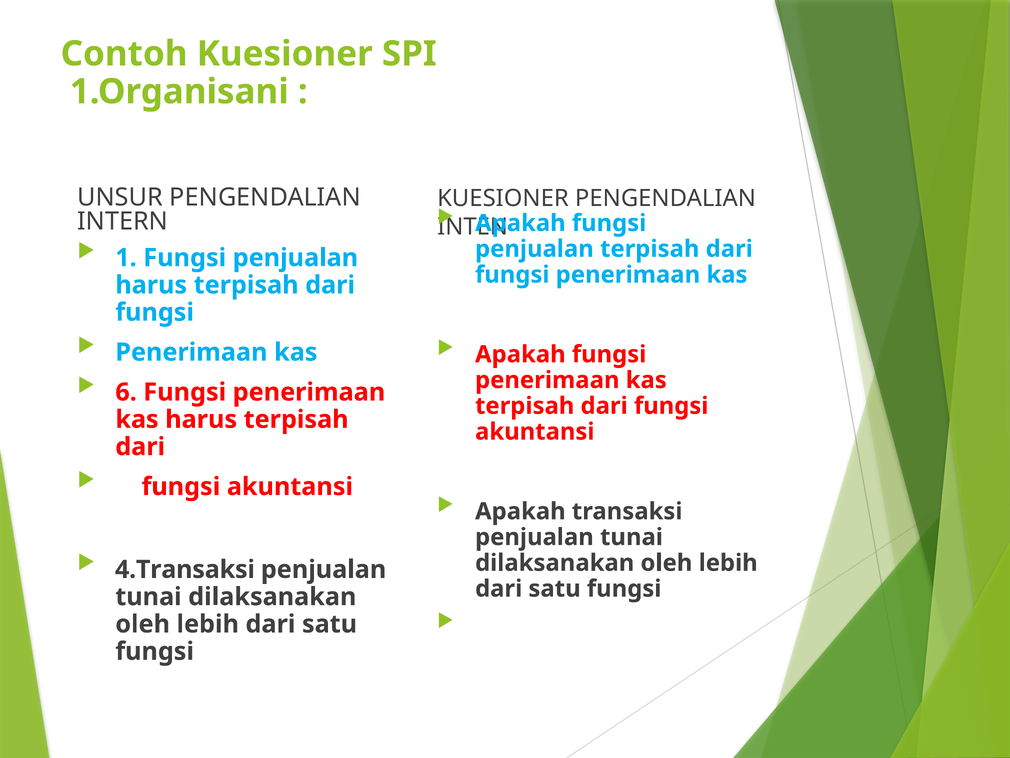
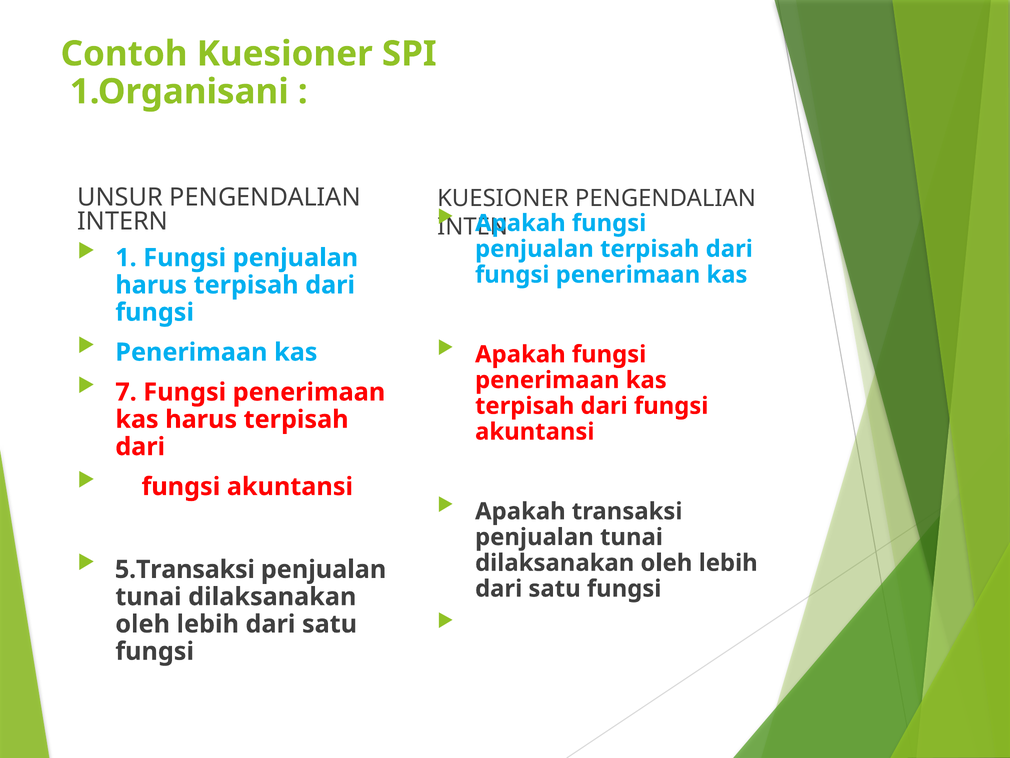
6: 6 -> 7
4.Transaksi: 4.Transaksi -> 5.Transaksi
